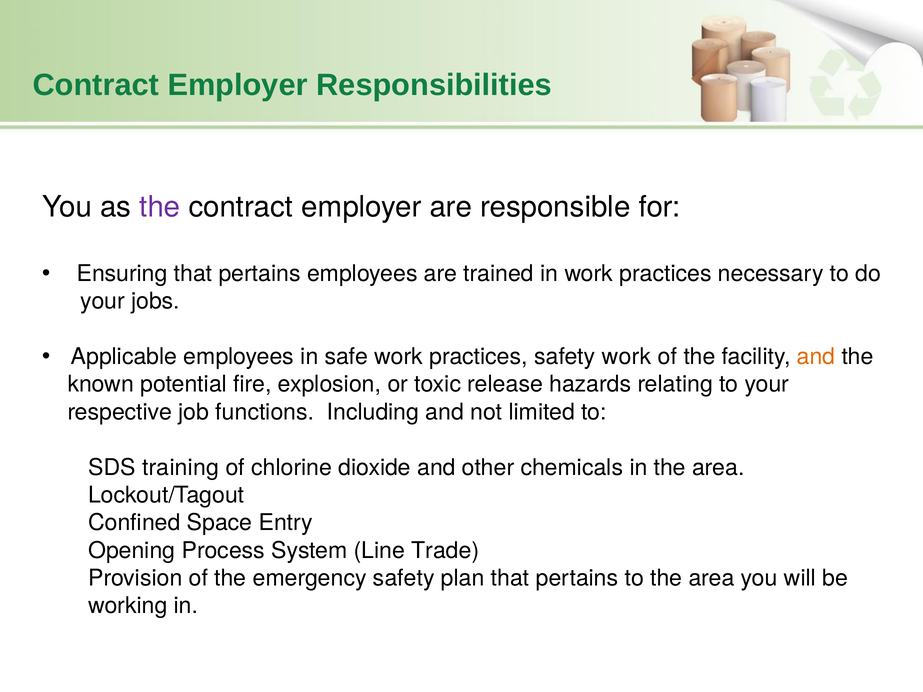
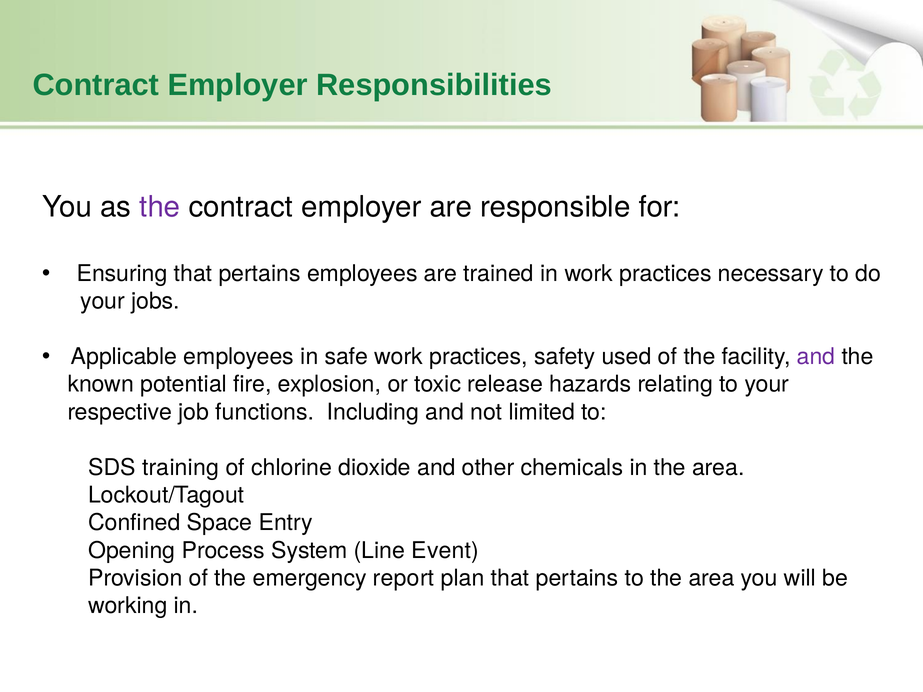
safety work: work -> used
and at (816, 357) colour: orange -> purple
Trade: Trade -> Event
emergency safety: safety -> report
